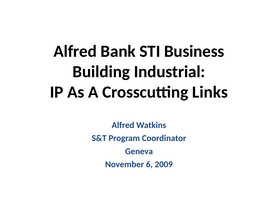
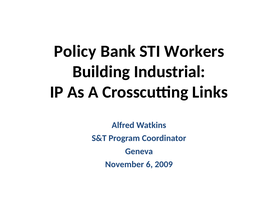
Alfred at (75, 51): Alfred -> Policy
Business: Business -> Workers
